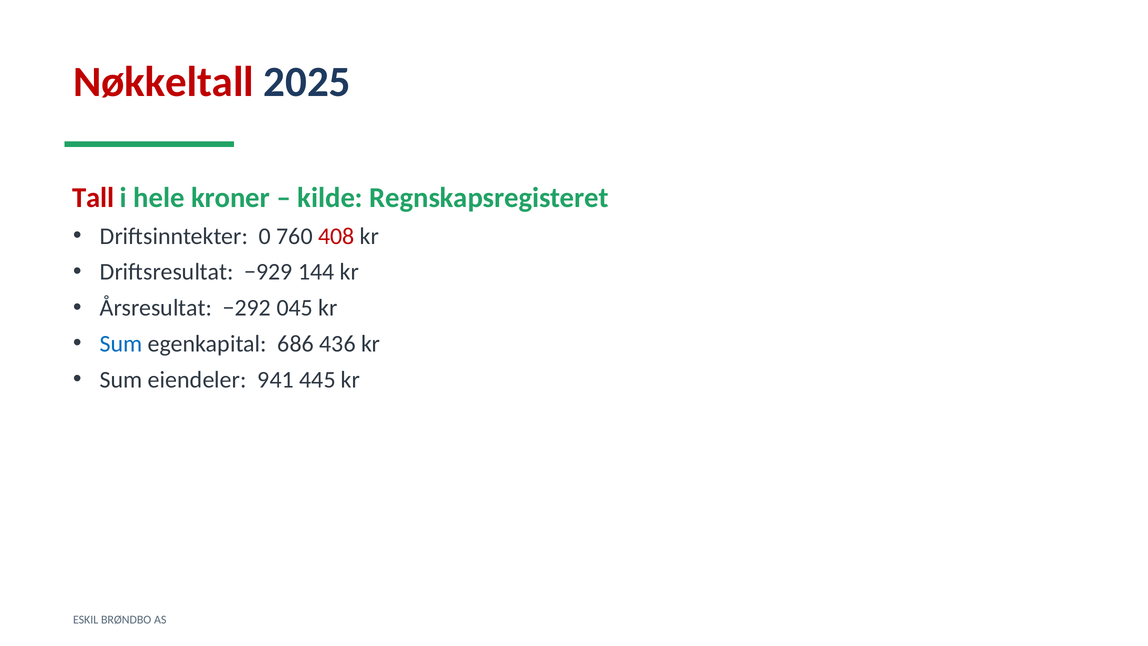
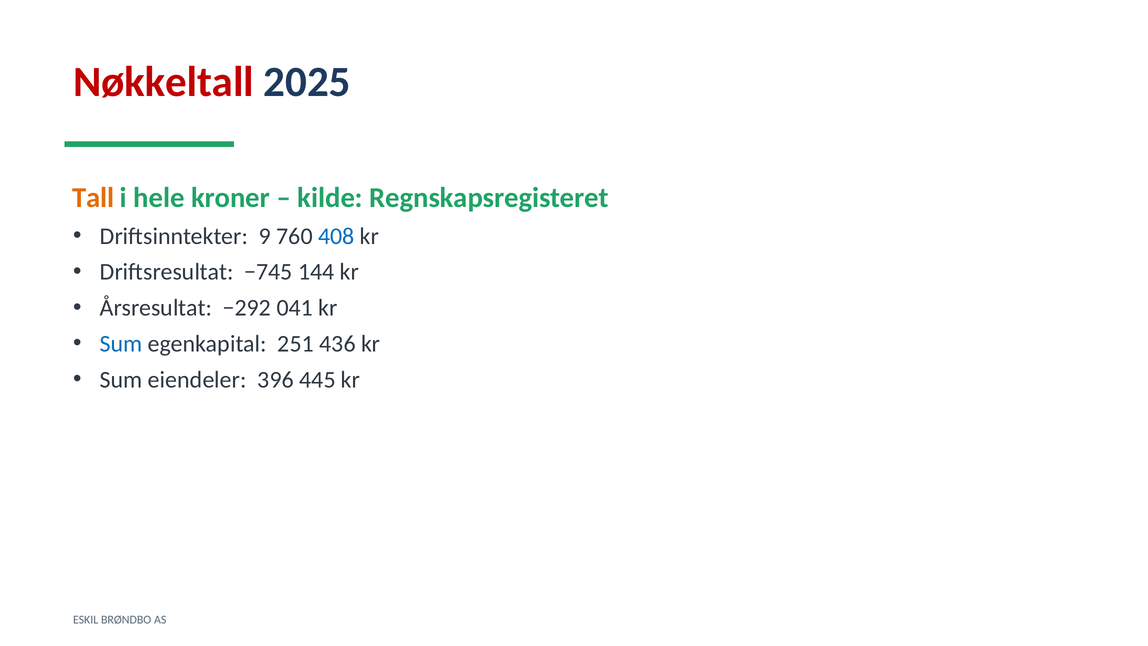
Tall colour: red -> orange
0: 0 -> 9
408 colour: red -> blue
−929: −929 -> −745
045: 045 -> 041
686: 686 -> 251
941: 941 -> 396
